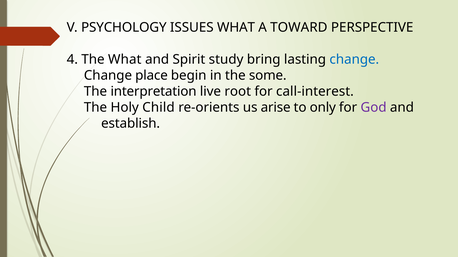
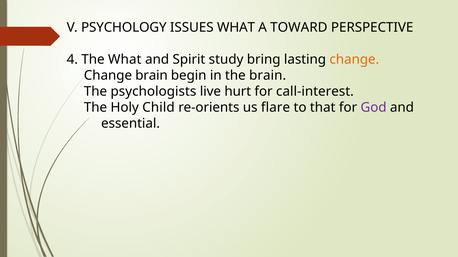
change at (354, 60) colour: blue -> orange
Change place: place -> brain
the some: some -> brain
interpretation: interpretation -> psychologists
root: root -> hurt
arise: arise -> flare
only: only -> that
establish: establish -> essential
